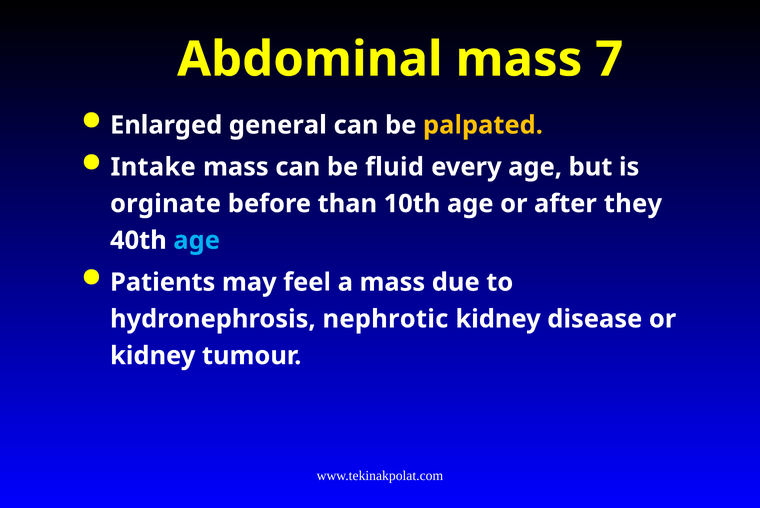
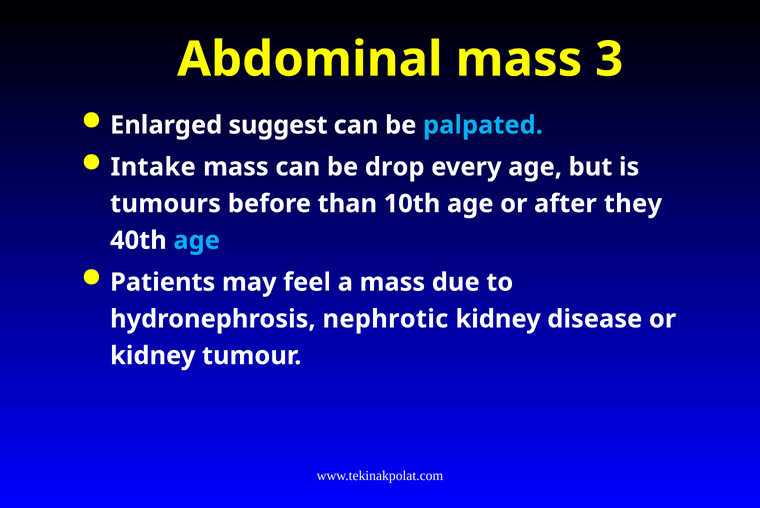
7: 7 -> 3
general: general -> suggest
palpated colour: yellow -> light blue
fluid: fluid -> drop
orginate: orginate -> tumours
